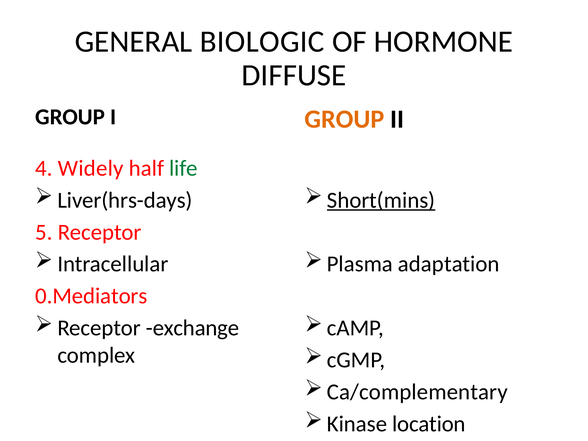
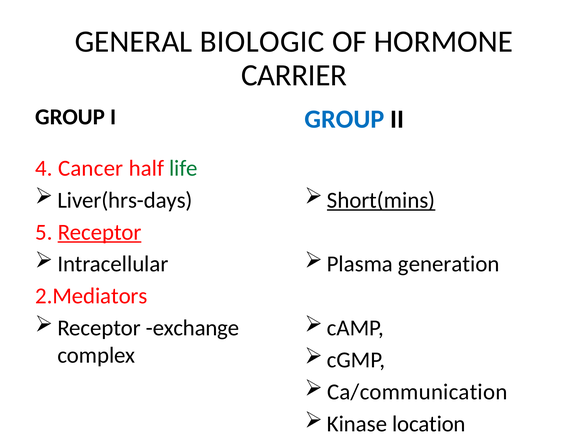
DIFFUSE: DIFFUSE -> CARRIER
GROUP at (344, 119) colour: orange -> blue
Widely: Widely -> Cancer
Receptor at (100, 232) underline: none -> present
adaptation: adaptation -> generation
0.Mediators: 0.Mediators -> 2.Mediators
Ca/complementary: Ca/complementary -> Ca/communication
